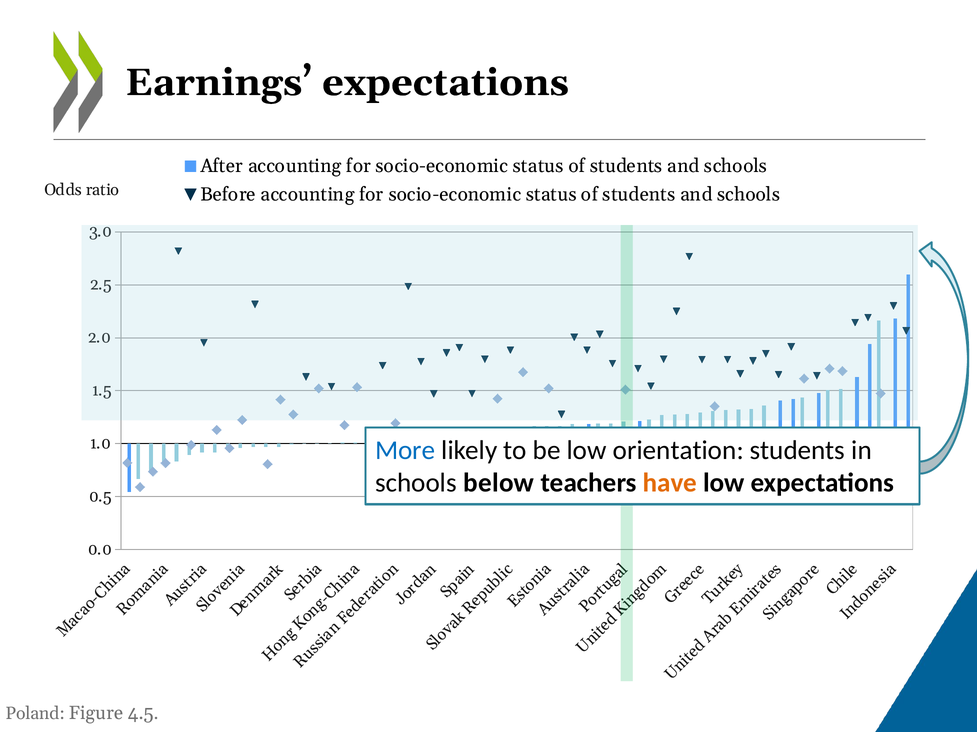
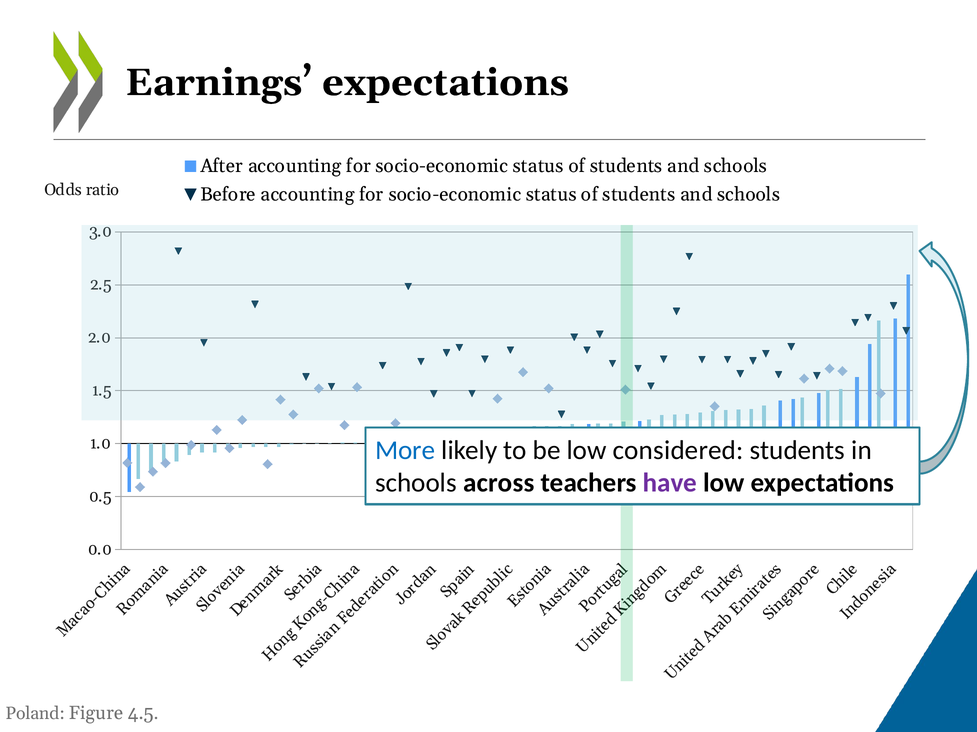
orientation: orientation -> considered
below: below -> across
have colour: orange -> purple
